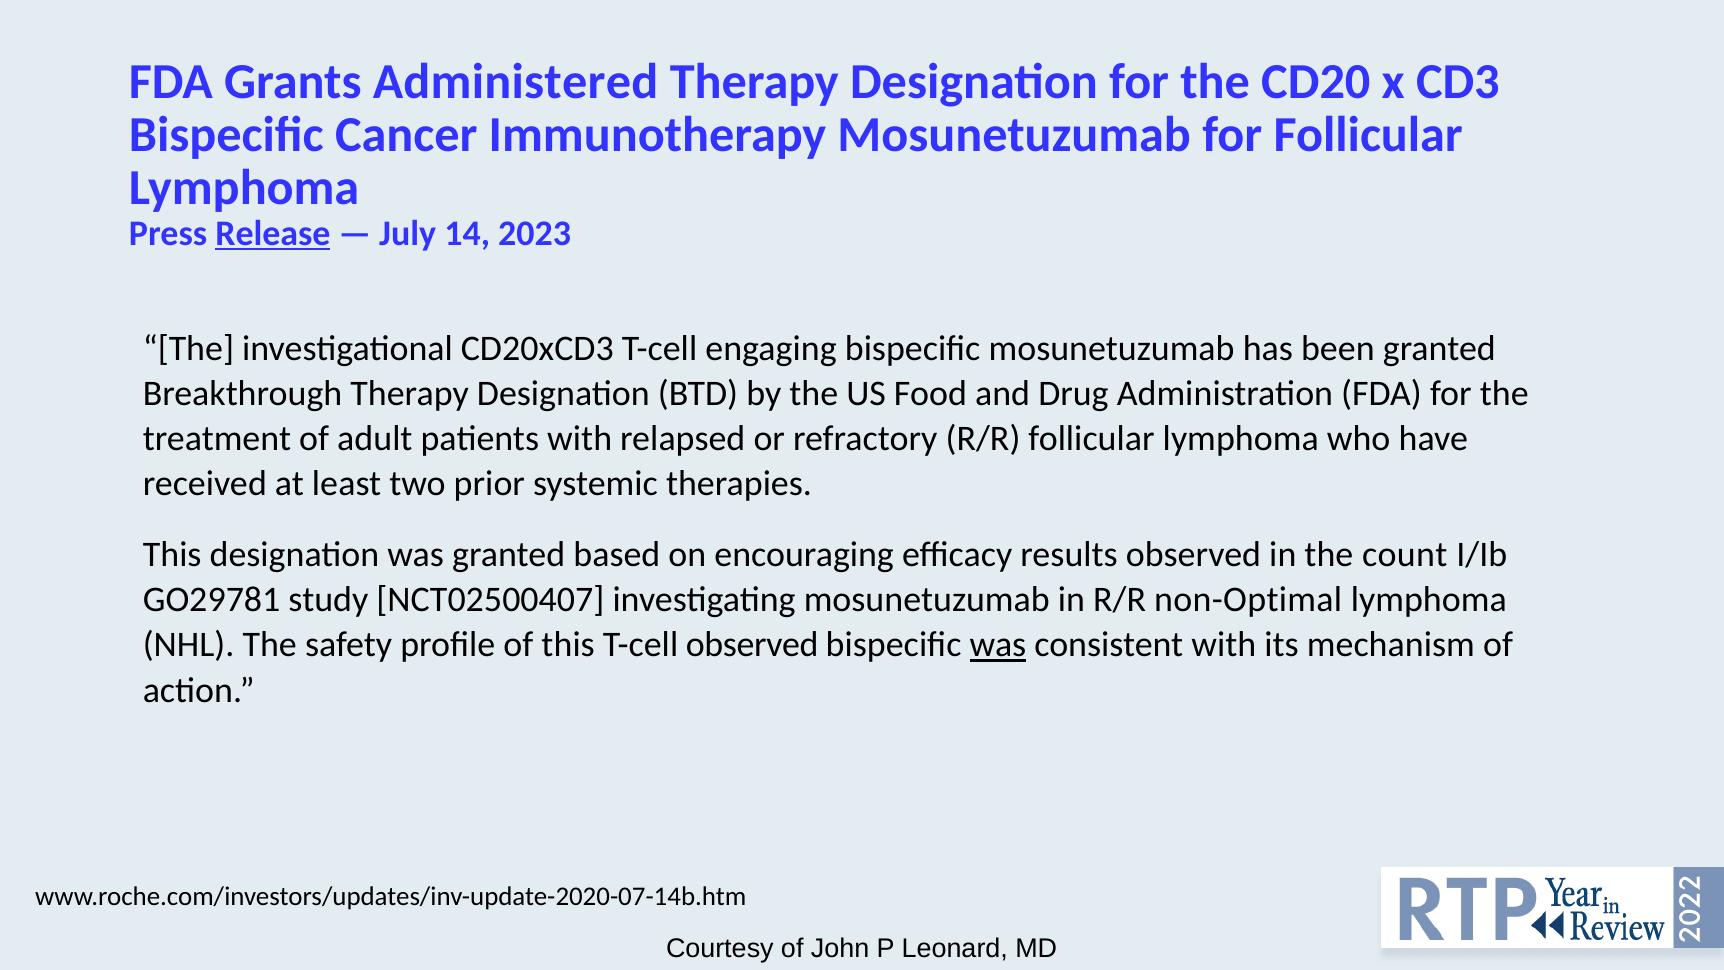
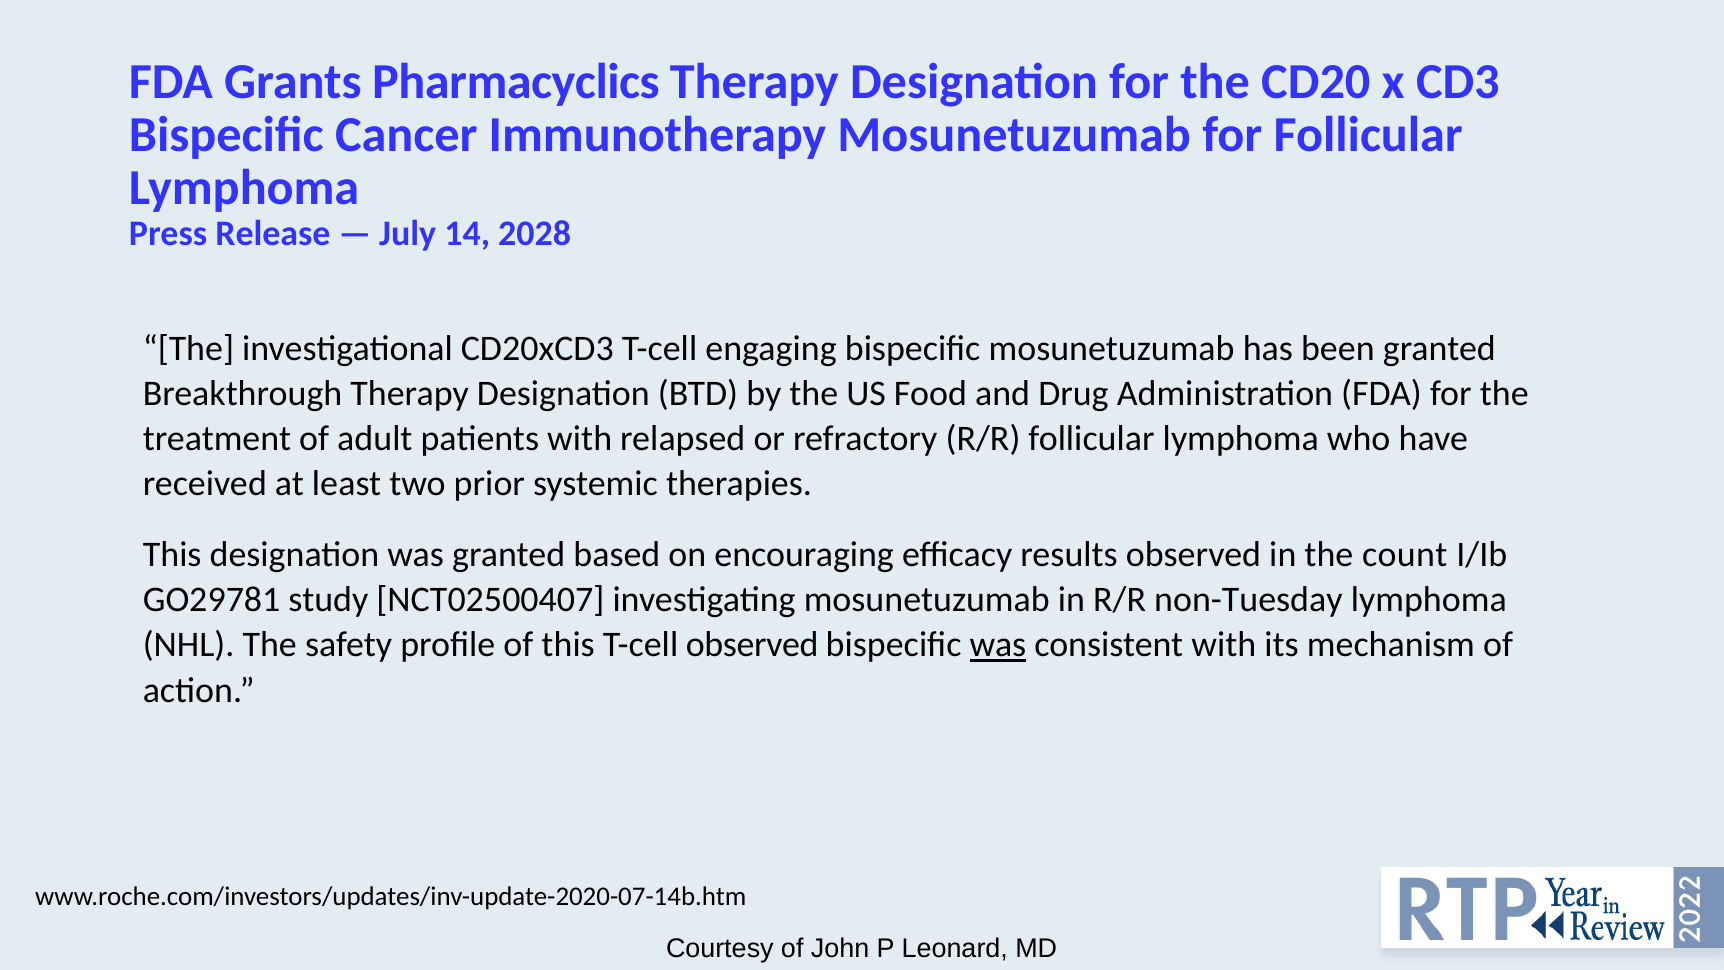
Administered: Administered -> Pharmacyclics
Release underline: present -> none
2023: 2023 -> 2028
non-Optimal: non-Optimal -> non-Tuesday
